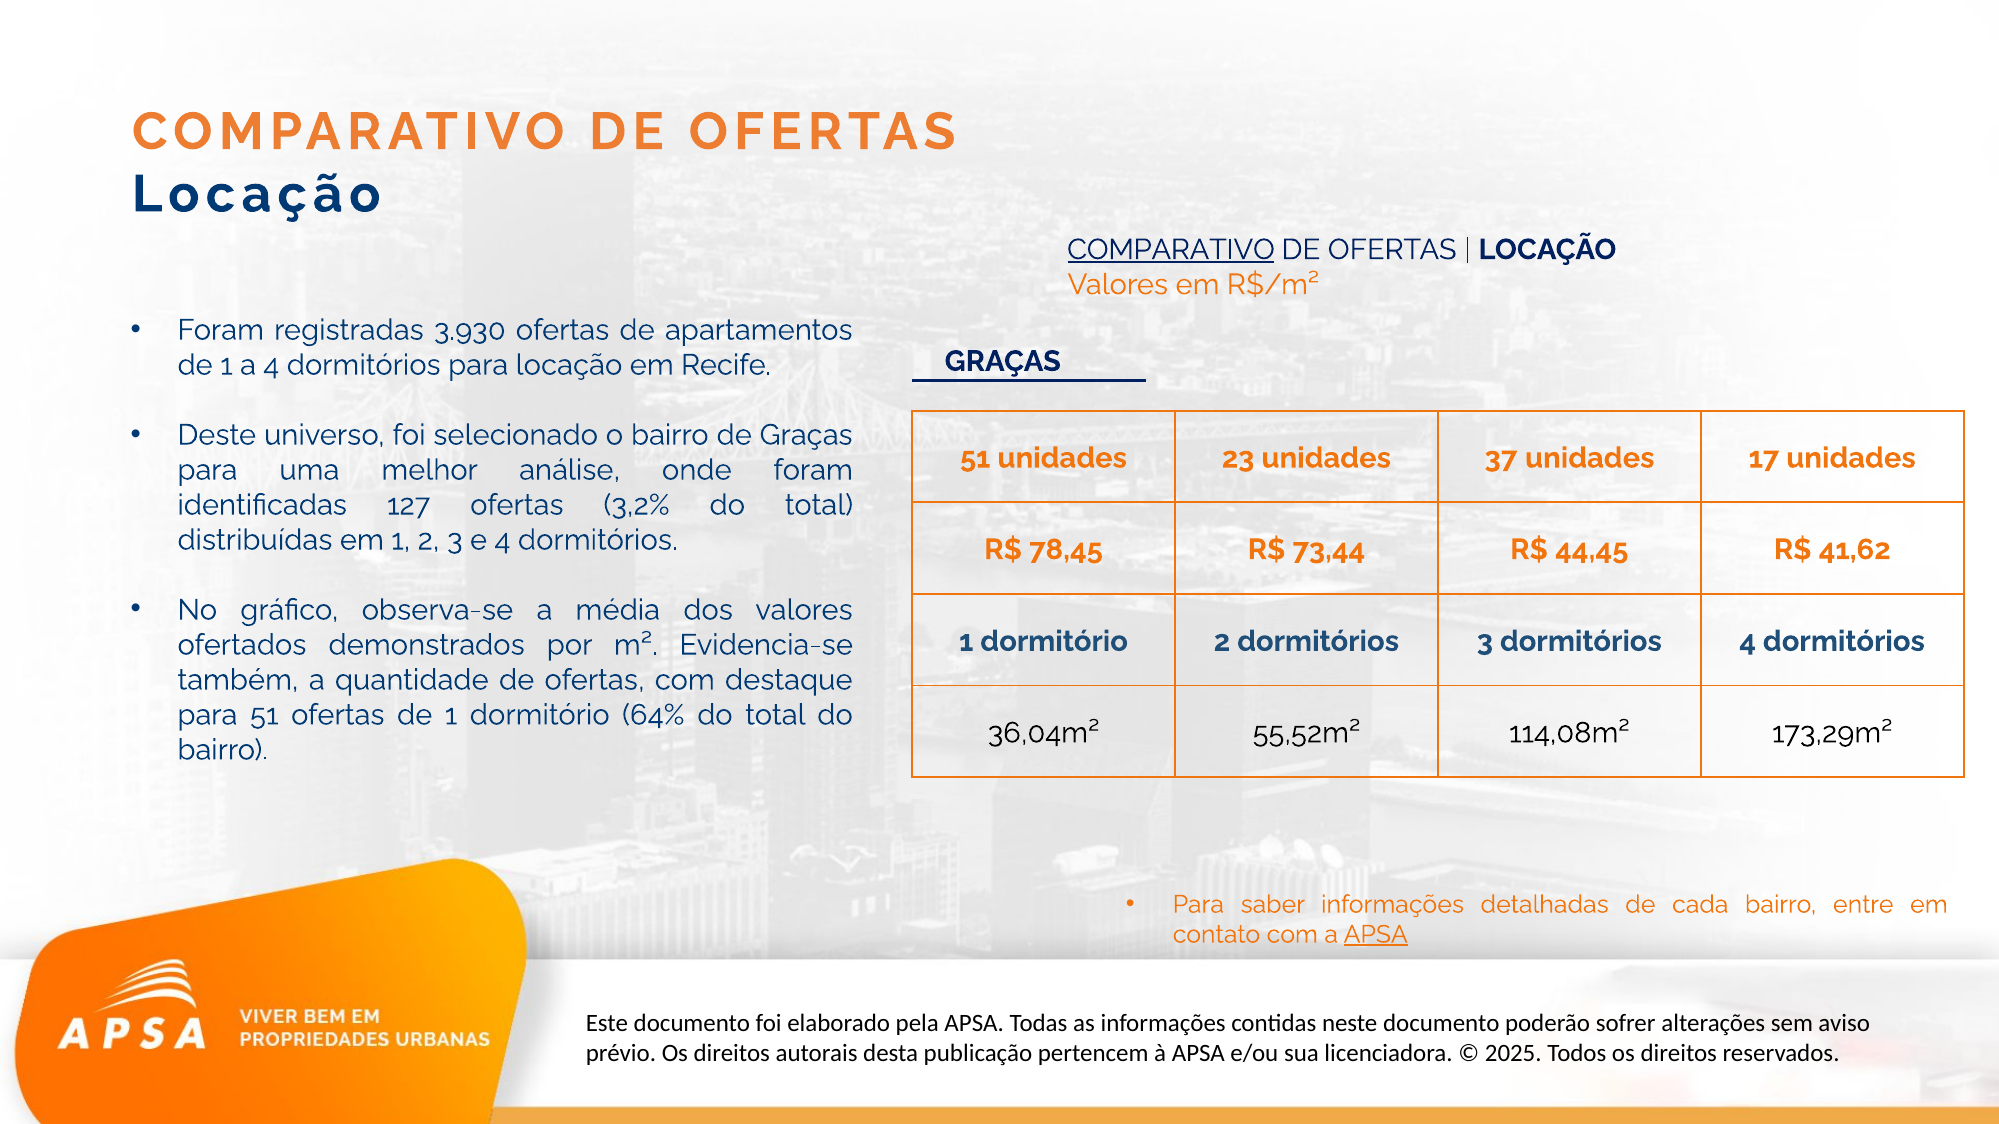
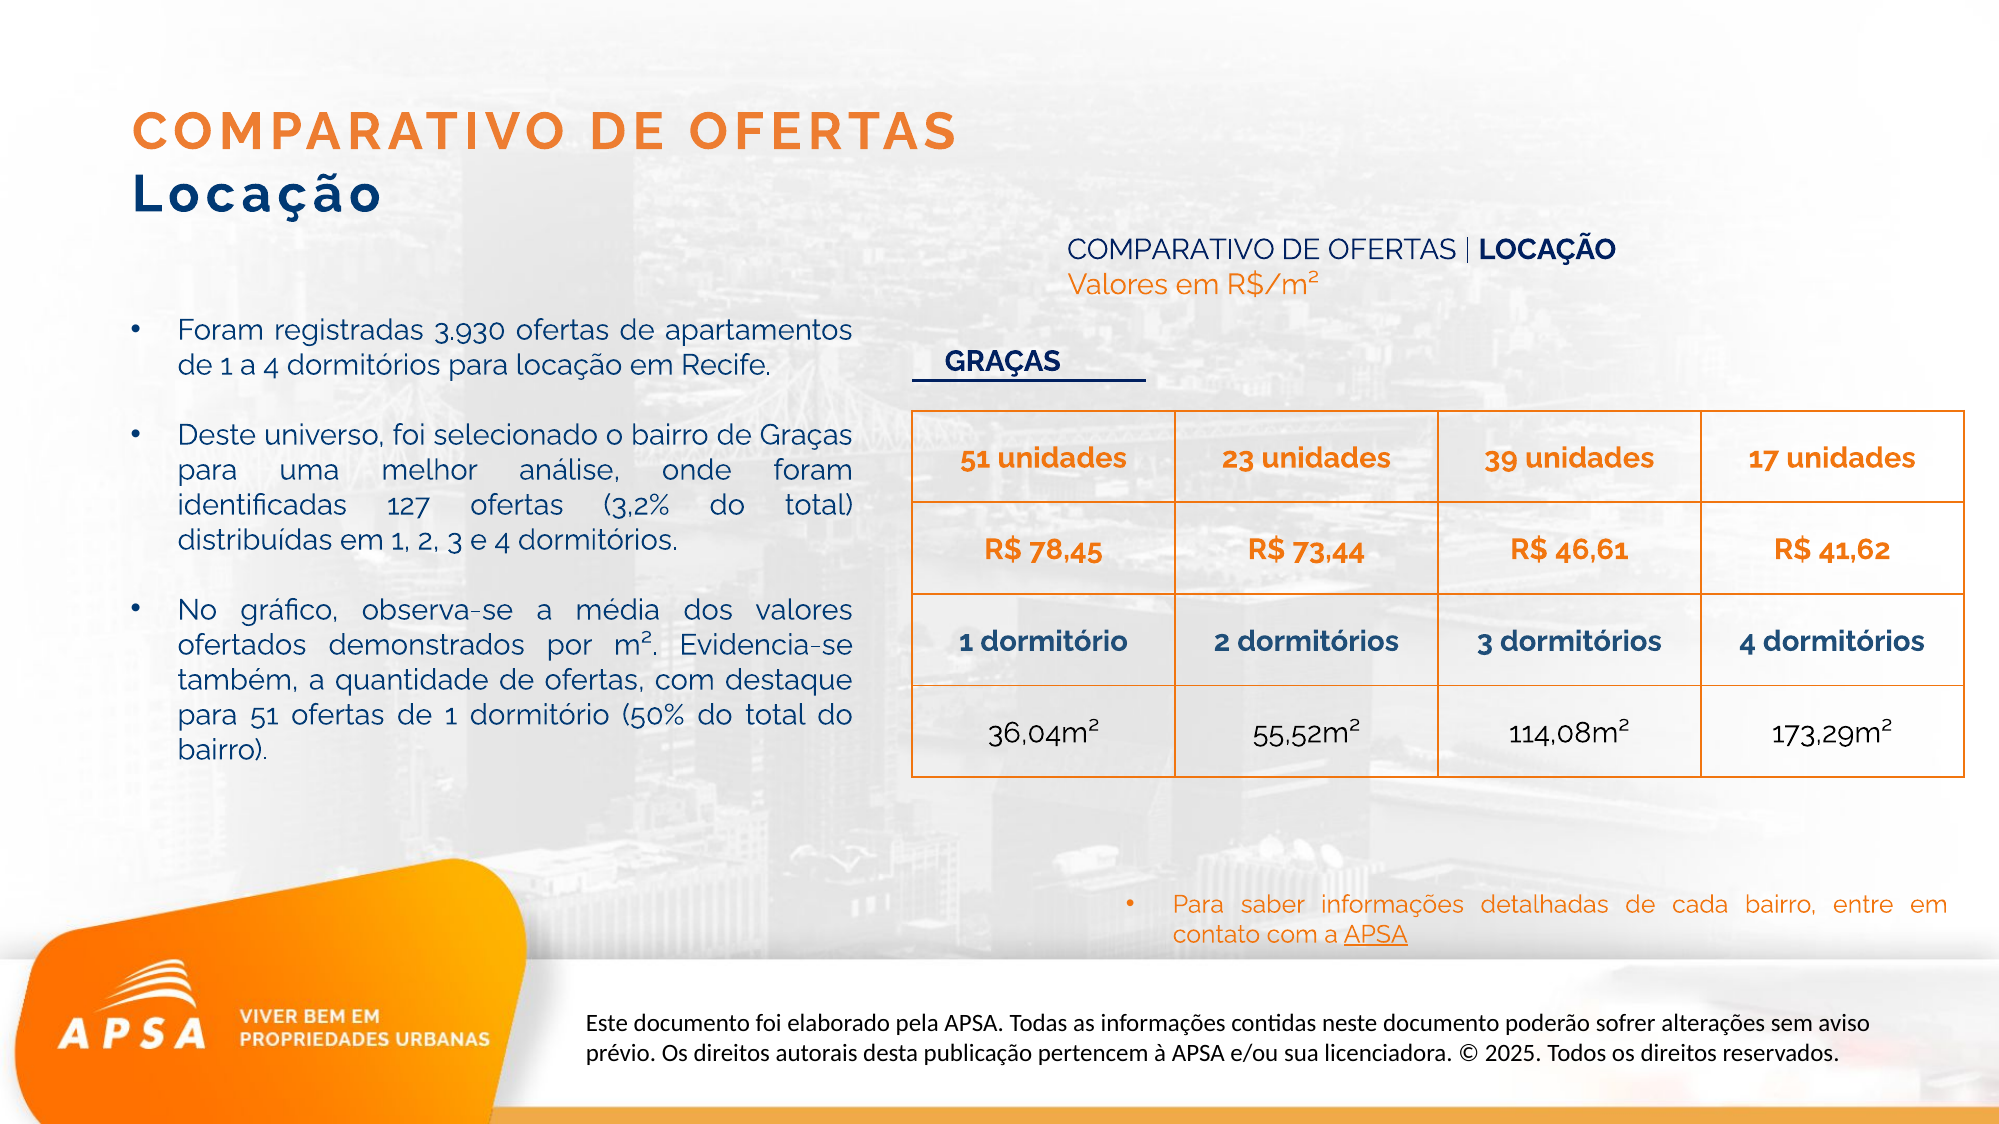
COMPARATIVO at (1171, 250) underline: present -> none
37: 37 -> 39
44,45: 44,45 -> 46,61
64%: 64% -> 50%
